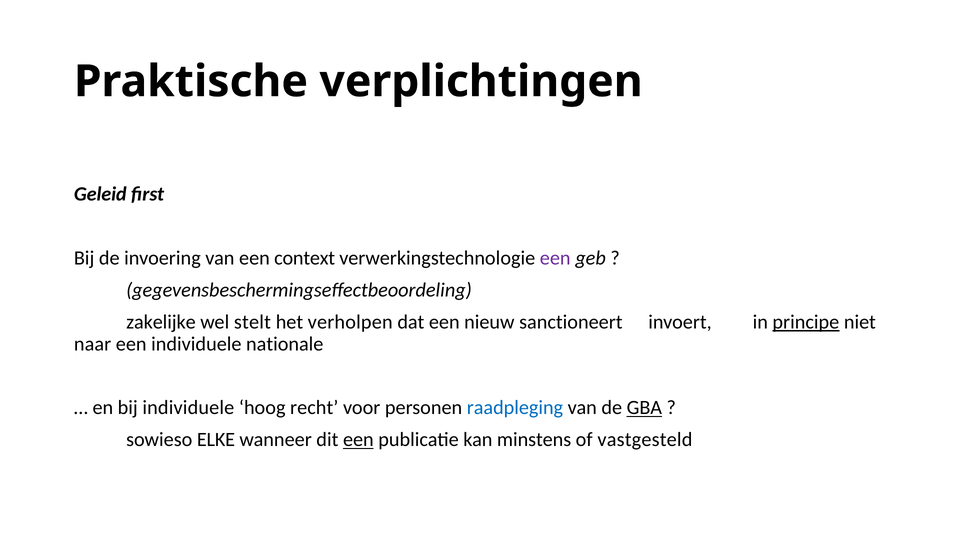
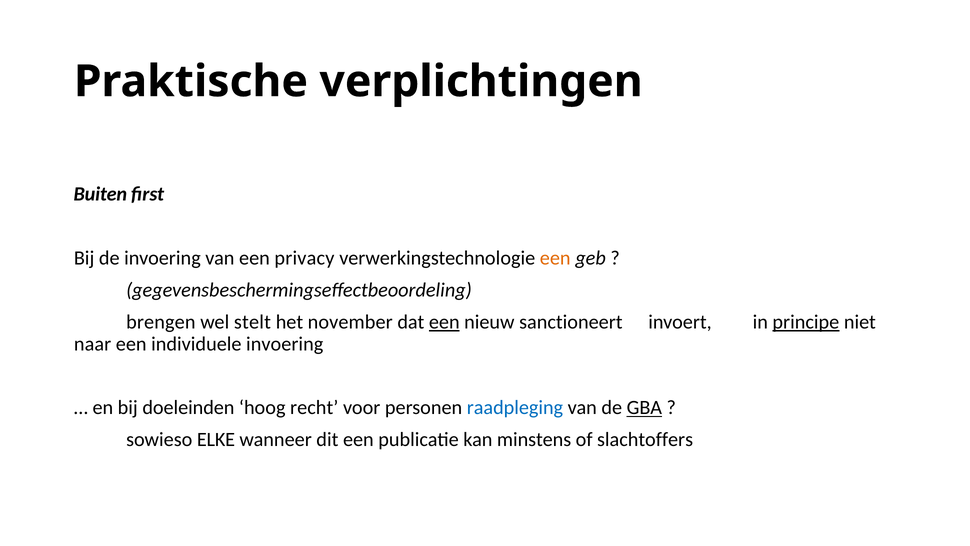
Geleid: Geleid -> Buiten
context: context -> privacy
een at (555, 258) colour: purple -> orange
zakelijke: zakelijke -> brengen
verholpen: verholpen -> november
een at (444, 322) underline: none -> present
individuele nationale: nationale -> invoering
bij individuele: individuele -> doeleinden
een at (358, 439) underline: present -> none
vastgesteld: vastgesteld -> slachtoffers
